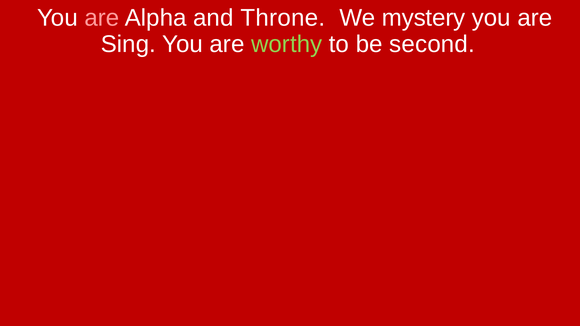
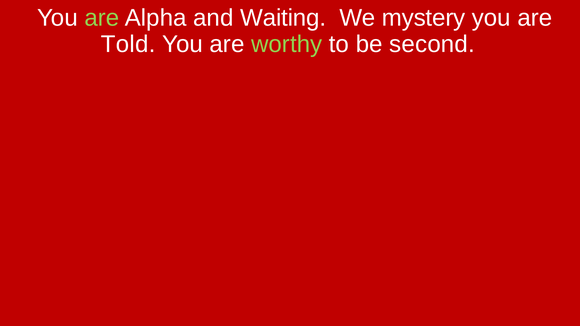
are at (102, 18) colour: pink -> light green
Throne: Throne -> Waiting
Sing: Sing -> Told
